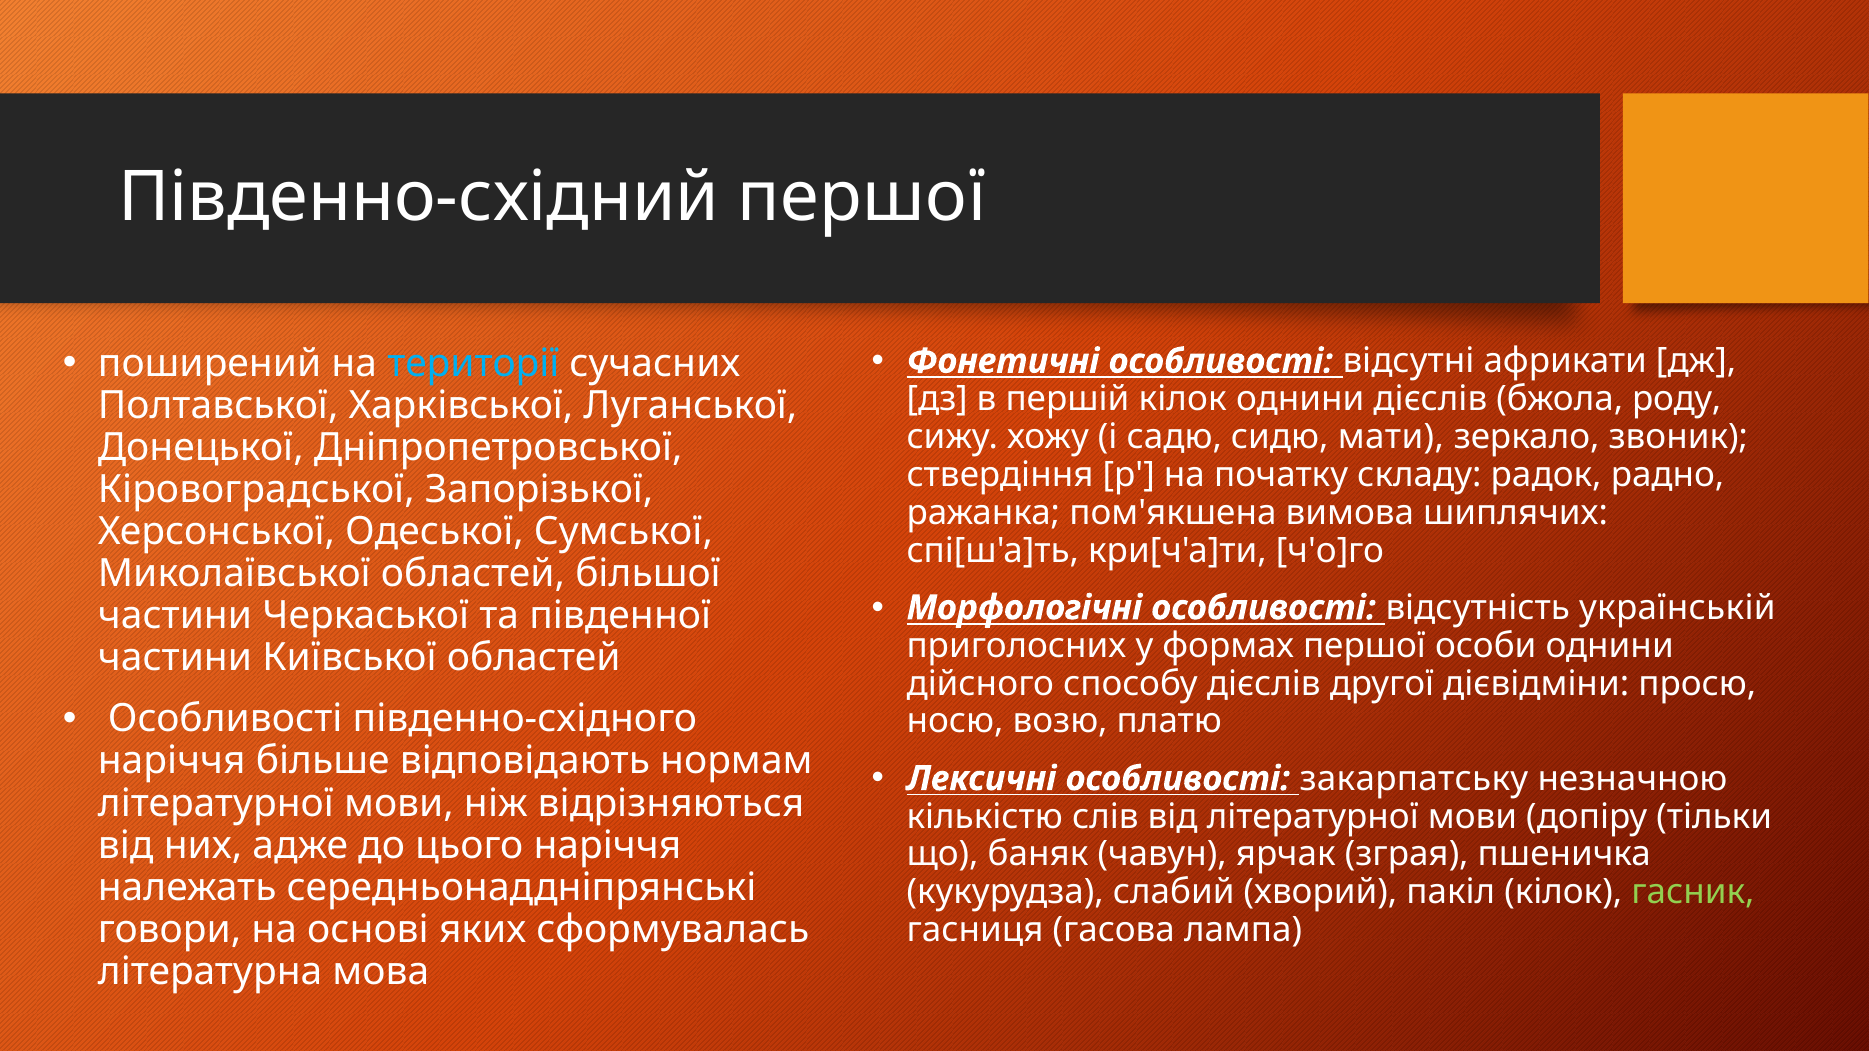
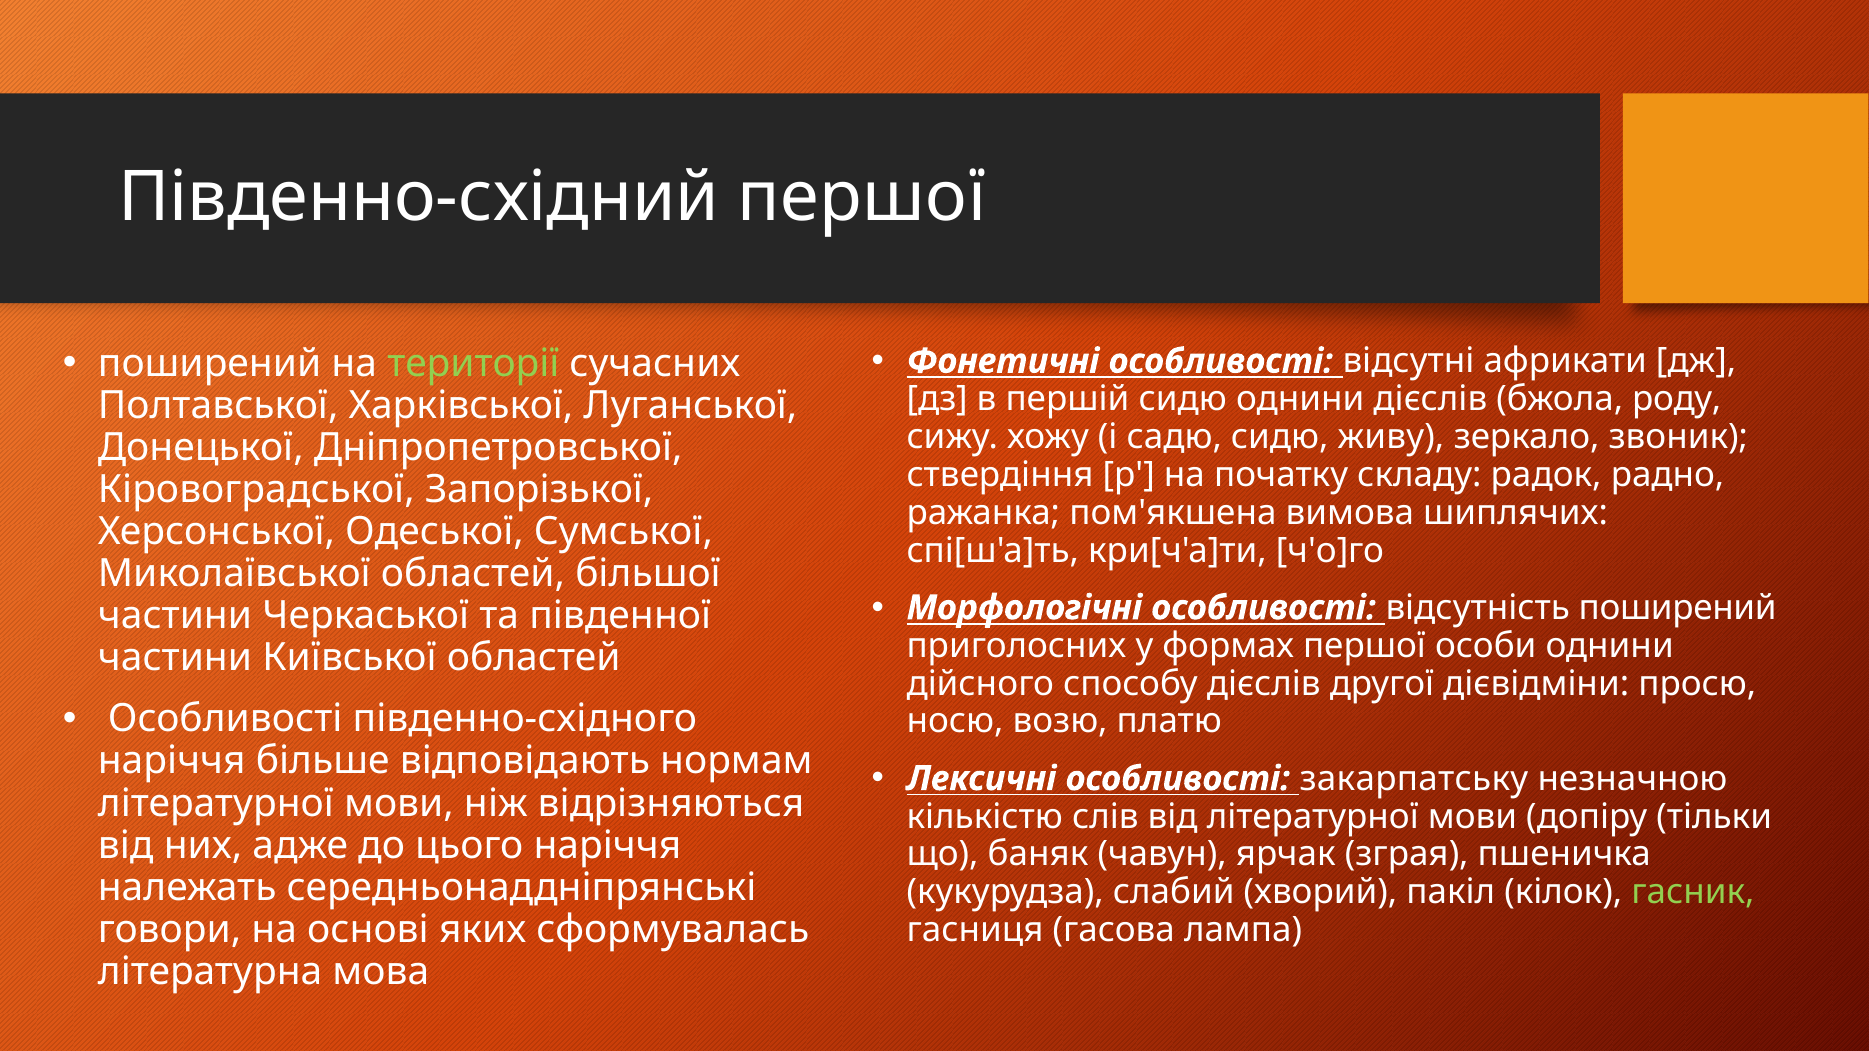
території colour: light blue -> light green
першій кілок: кілок -> сидю
мати: мати -> живу
відсутність українській: українській -> поширений
